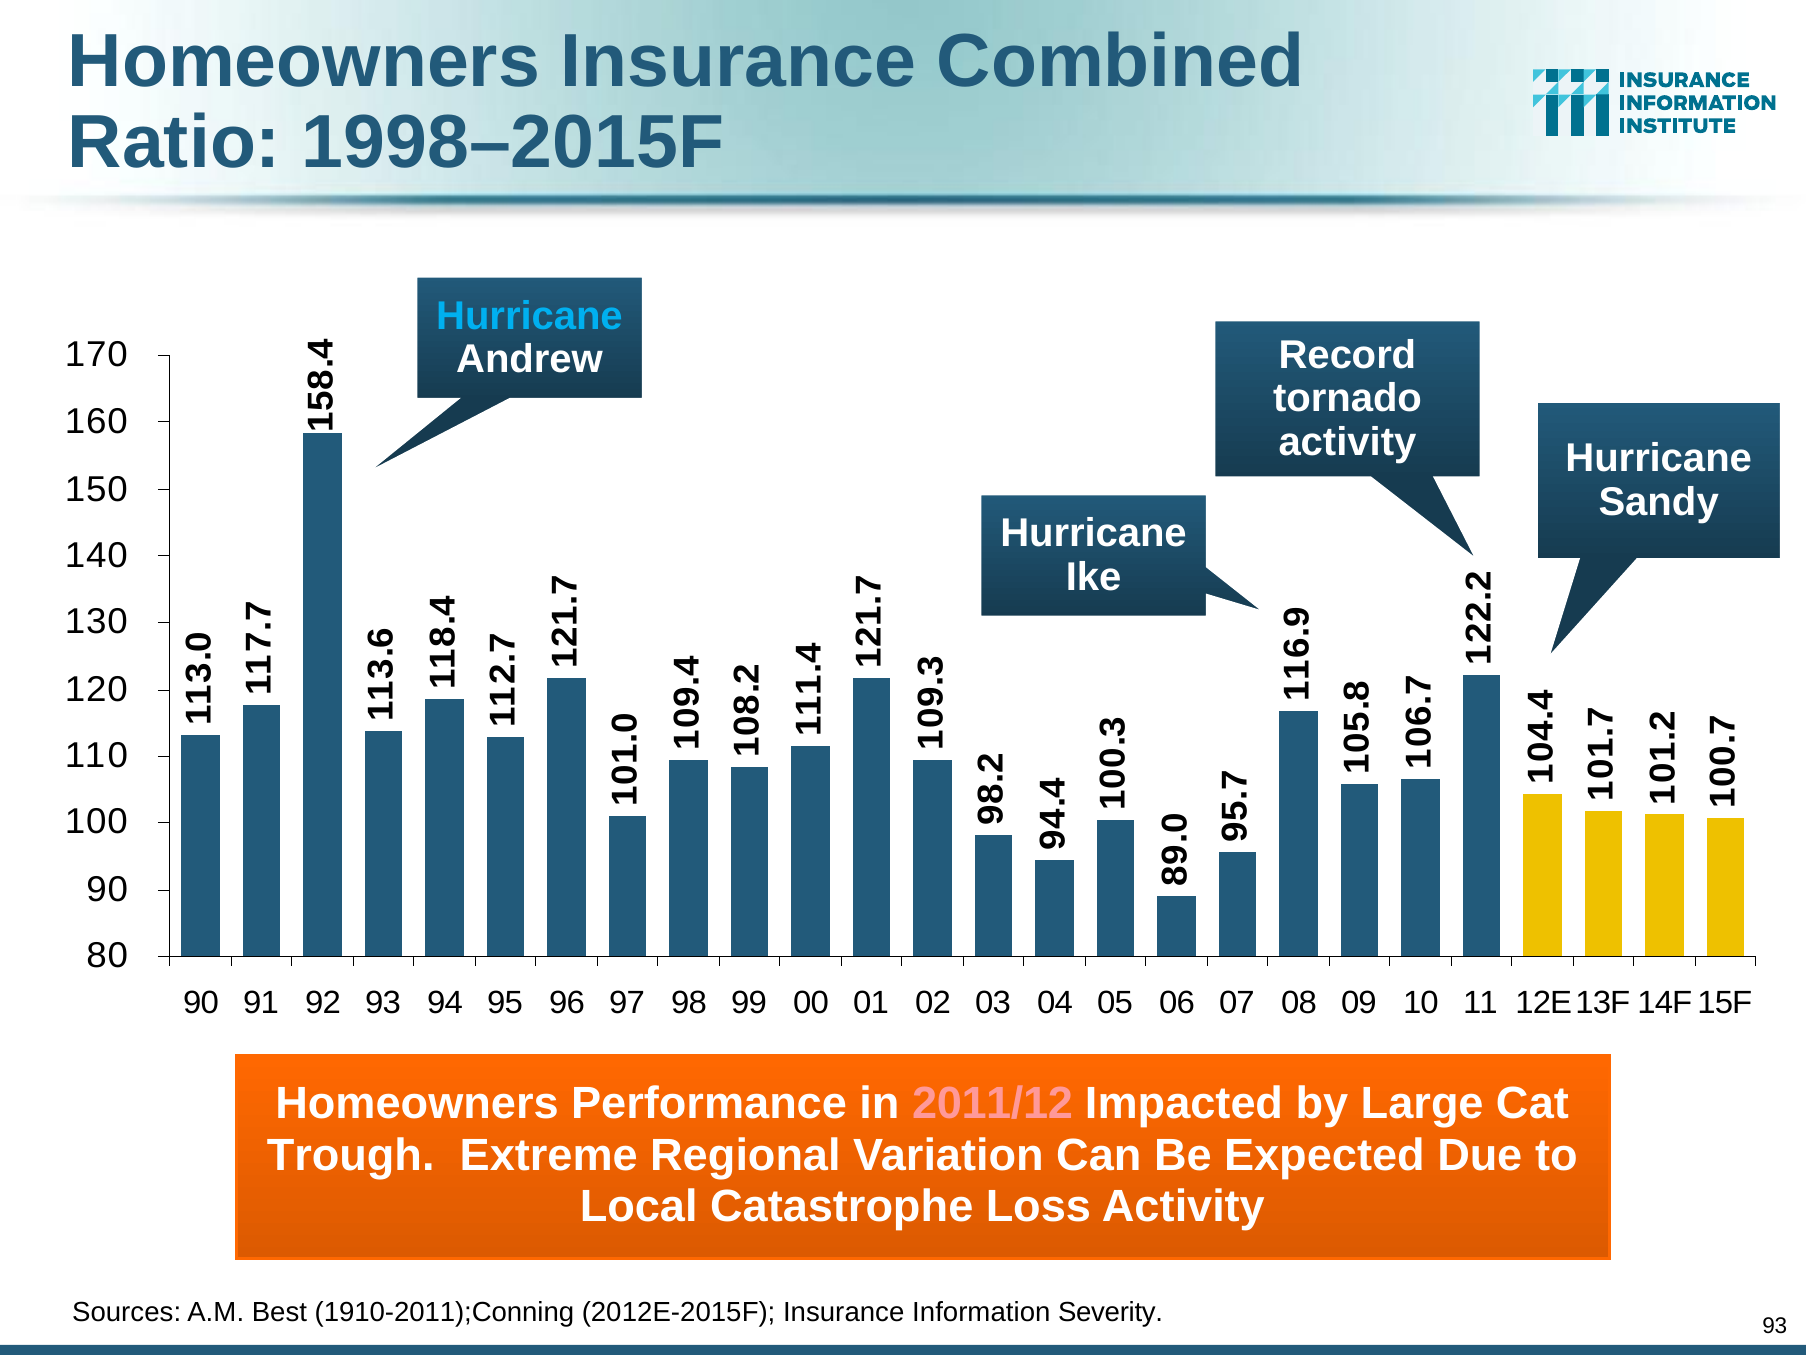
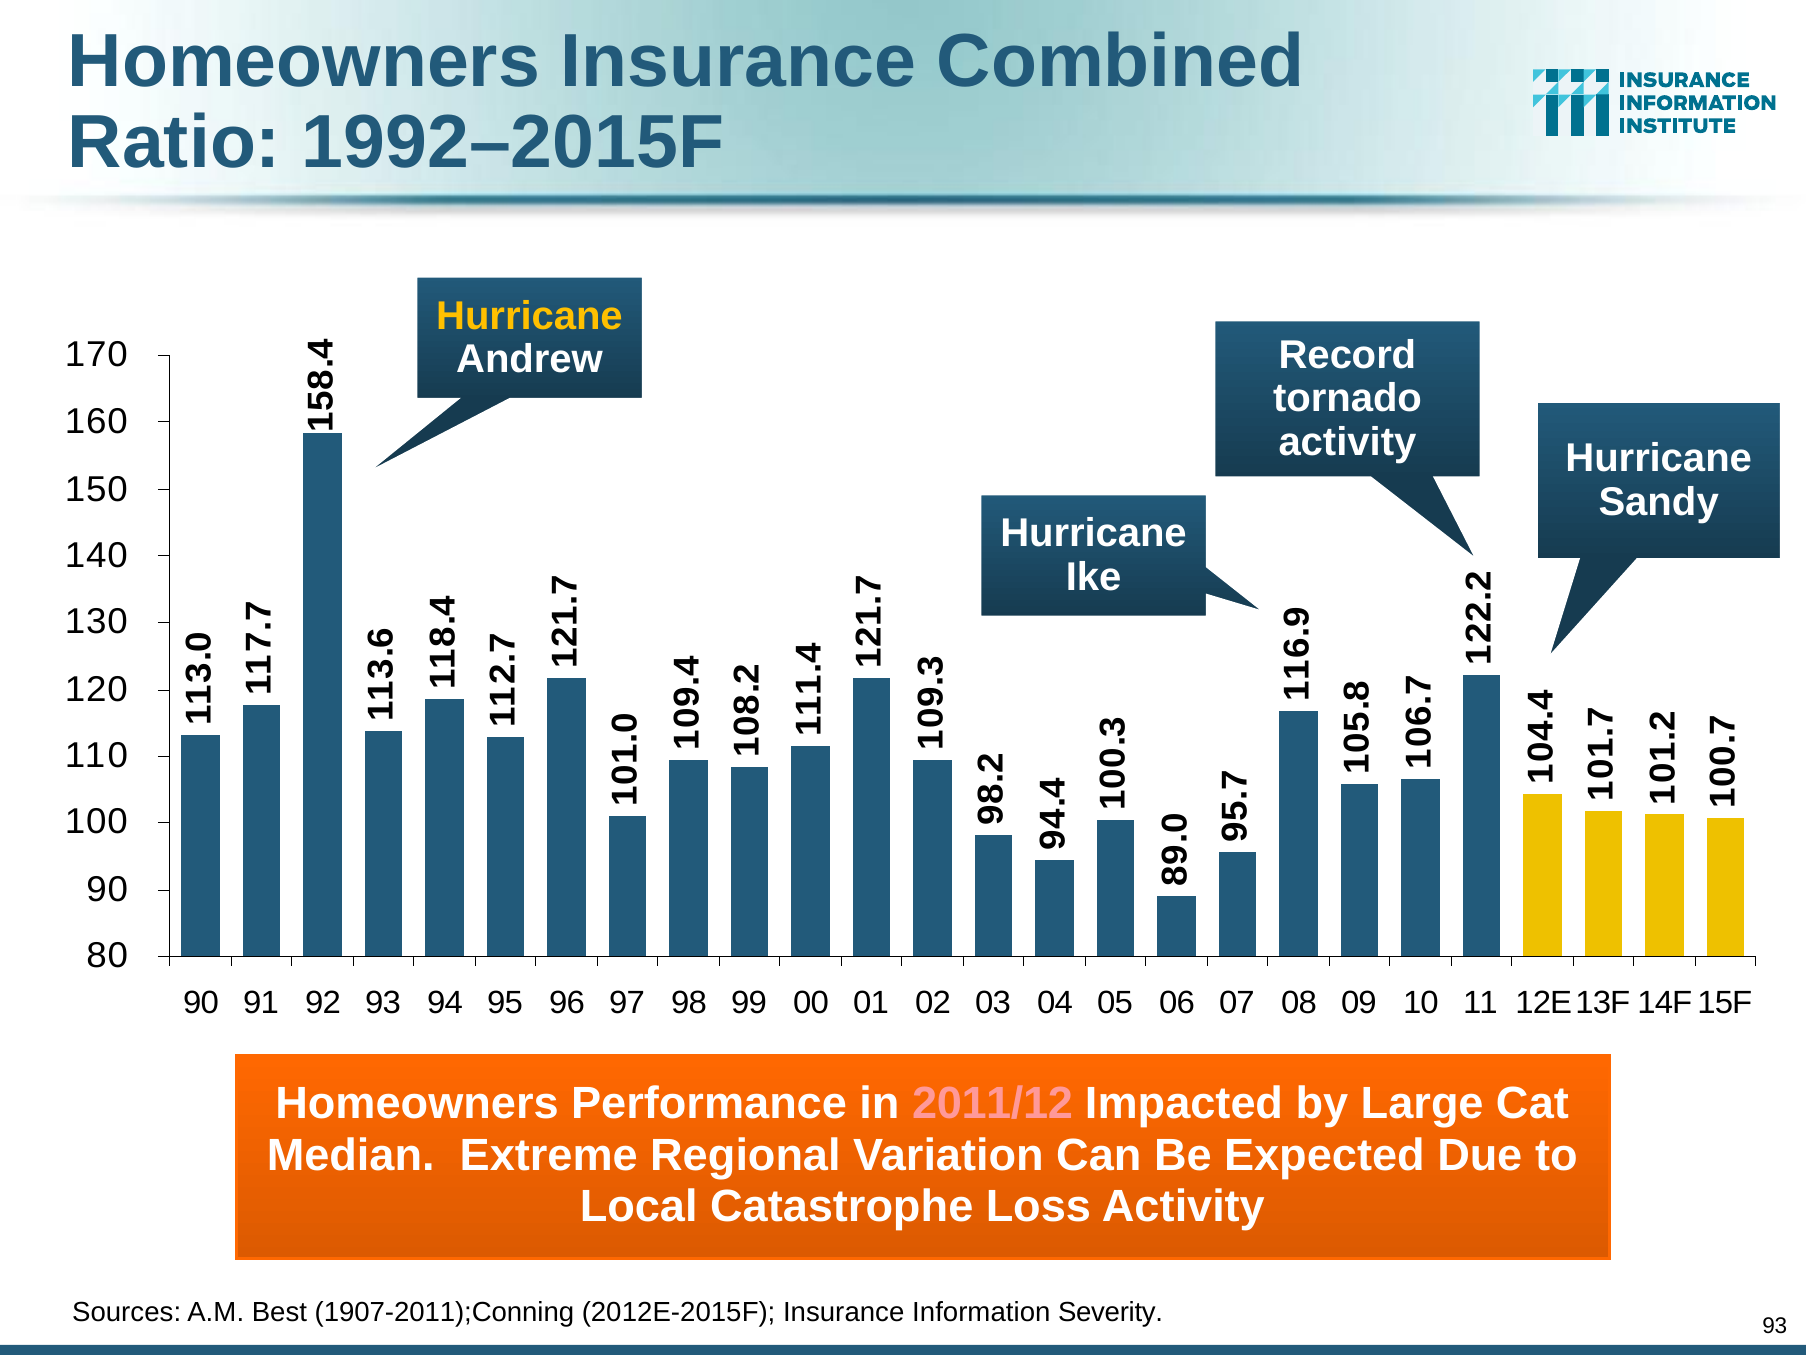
1998–2015F: 1998–2015F -> 1992–2015F
Hurricane at (529, 316) colour: light blue -> yellow
Trough: Trough -> Median
1910-2011);Conning: 1910-2011);Conning -> 1907-2011);Conning
